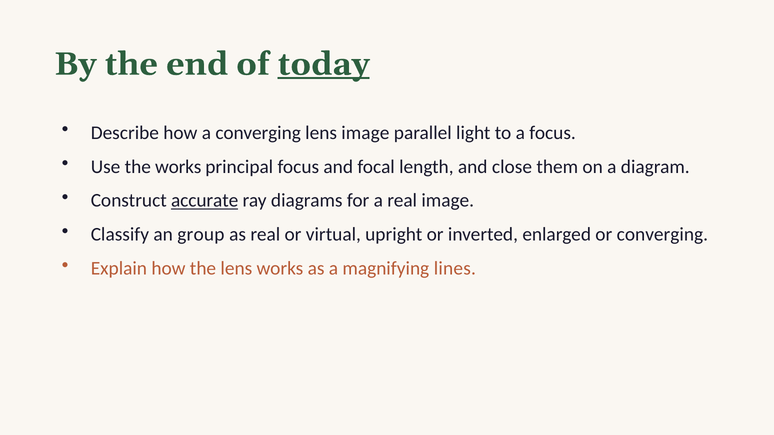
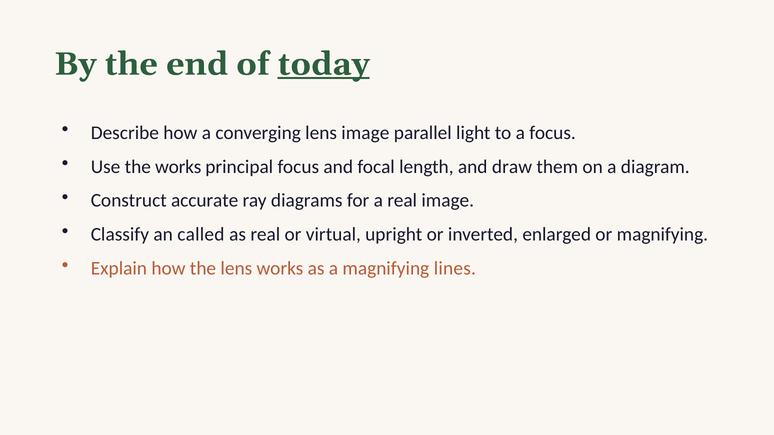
close: close -> draw
accurate underline: present -> none
group: group -> called
or converging: converging -> magnifying
